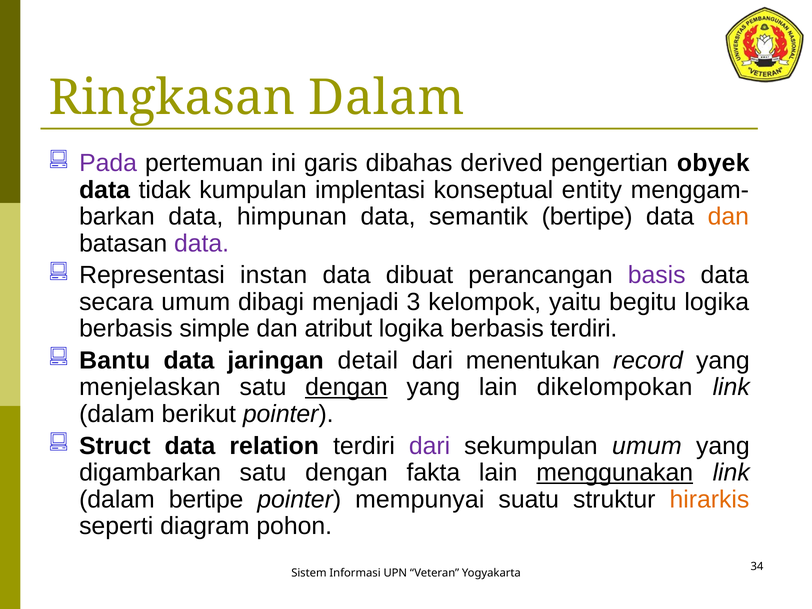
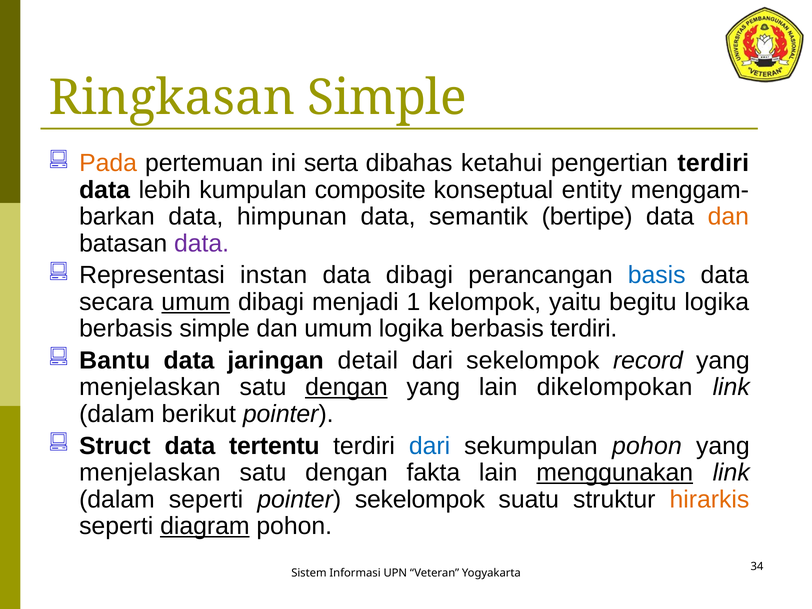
Ringkasan Dalam: Dalam -> Simple
Pada colour: purple -> orange
garis: garis -> serta
derived: derived -> ketahui
pengertian obyek: obyek -> terdiri
tidak: tidak -> lebih
implentasi: implentasi -> composite
data dibuat: dibuat -> dibagi
basis colour: purple -> blue
umum at (196, 302) underline: none -> present
3: 3 -> 1
dan atribut: atribut -> umum
dari menentukan: menentukan -> sekelompok
relation: relation -> tertentu
dari at (430, 446) colour: purple -> blue
sekumpulan umum: umum -> pohon
digambarkan at (150, 473): digambarkan -> menjelaskan
dalam bertipe: bertipe -> seperti
pointer mempunyai: mempunyai -> sekelompok
diagram underline: none -> present
